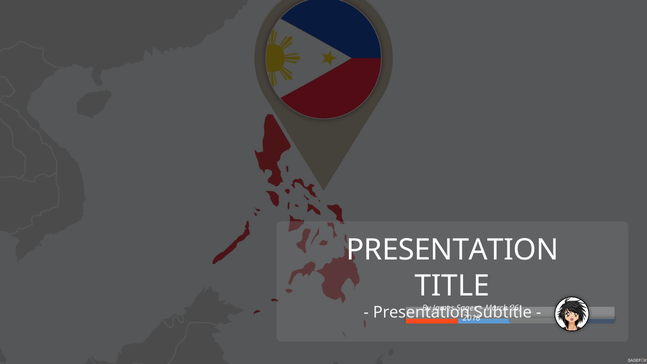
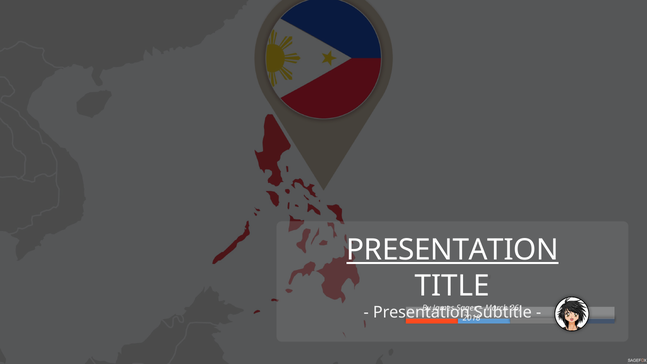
PRESENTATION at (453, 250) underline: none -> present
